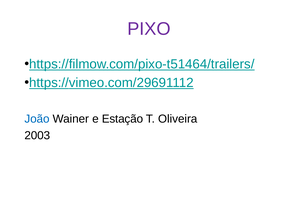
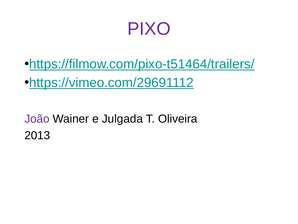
João colour: blue -> purple
Estação: Estação -> Julgada
2003: 2003 -> 2013
